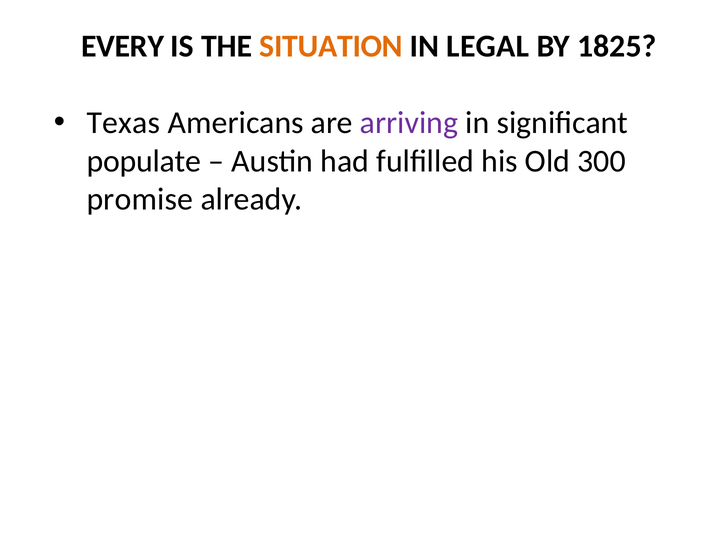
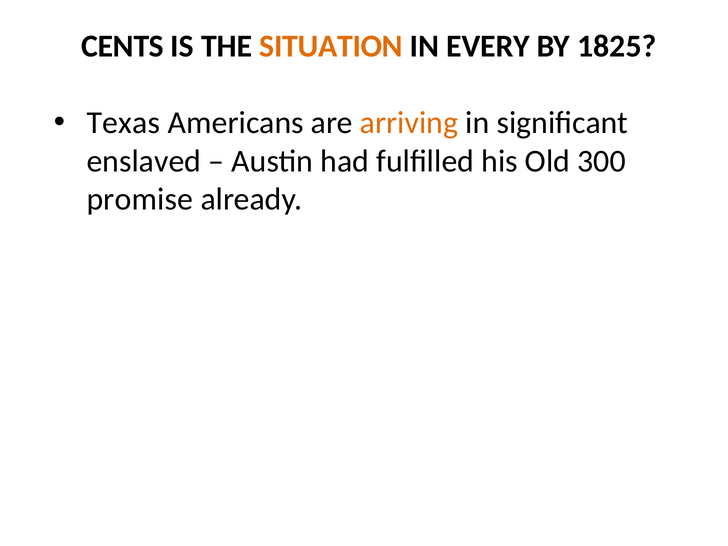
EVERY: EVERY -> CENTS
LEGAL: LEGAL -> EVERY
arriving colour: purple -> orange
populate: populate -> enslaved
